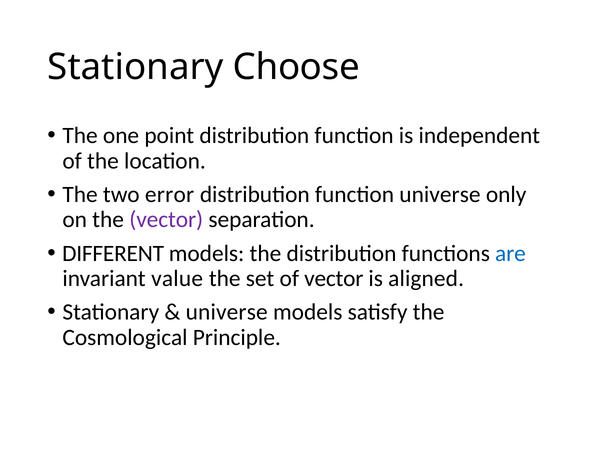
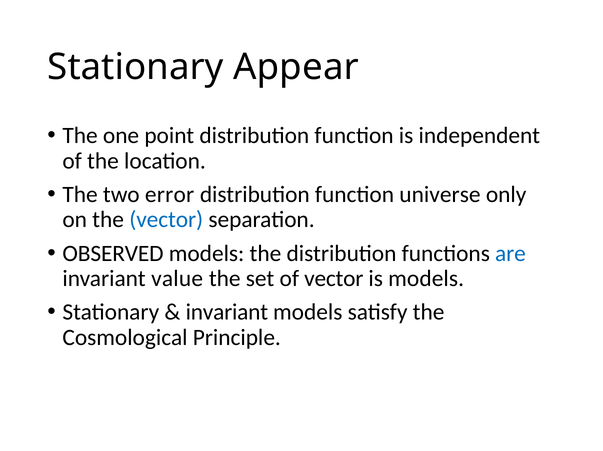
Choose: Choose -> Appear
vector at (166, 220) colour: purple -> blue
DIFFERENT: DIFFERENT -> OBSERVED
is aligned: aligned -> models
universe at (227, 312): universe -> invariant
